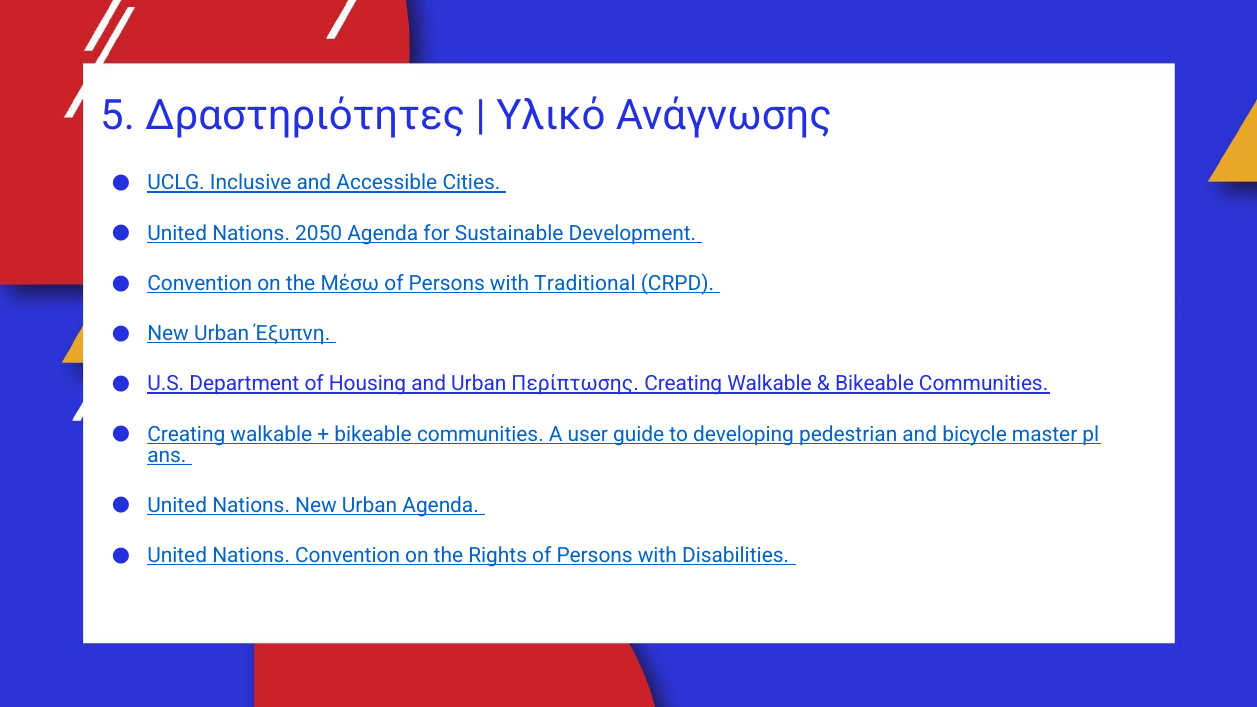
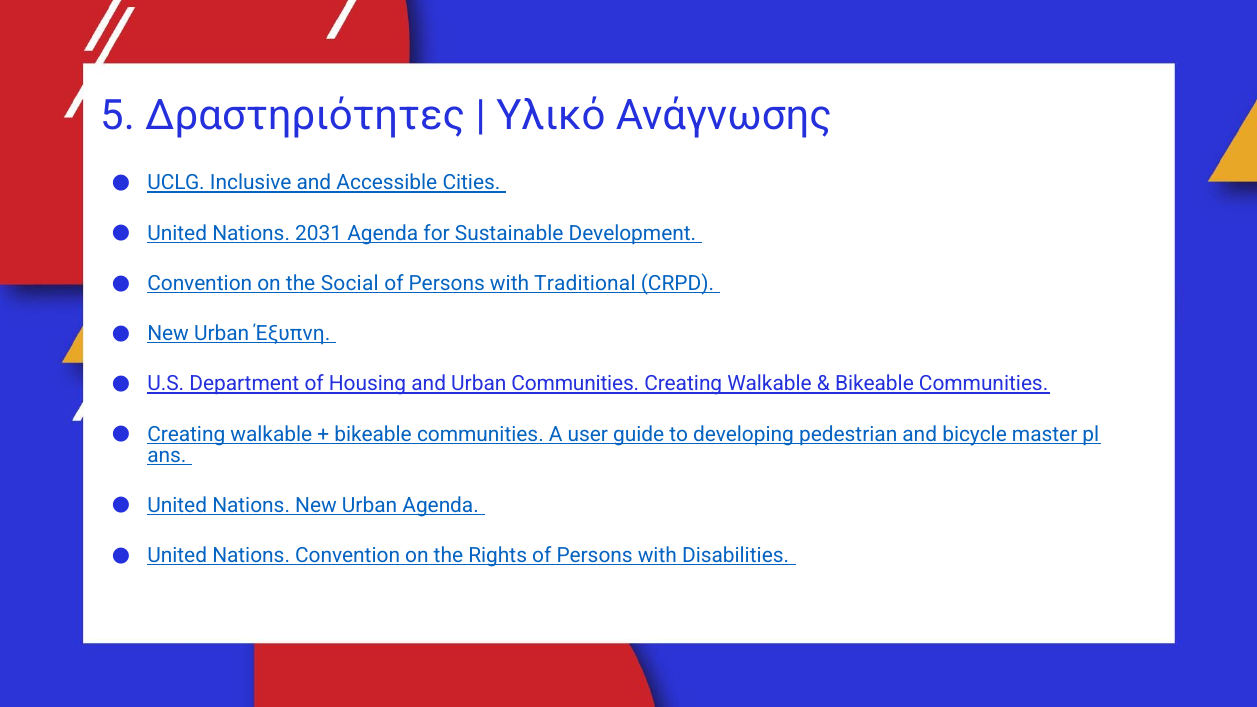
2050: 2050 -> 2031
Μέσω: Μέσω -> Social
Urban Περίπτωσης: Περίπτωσης -> Communities
